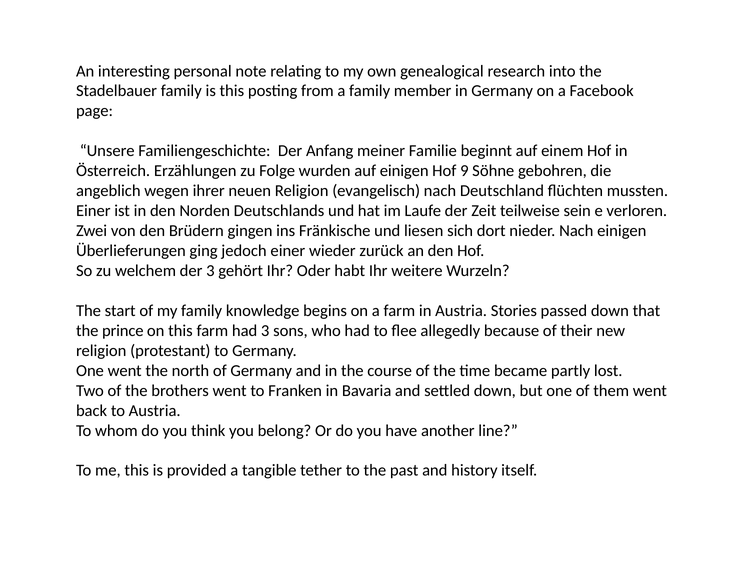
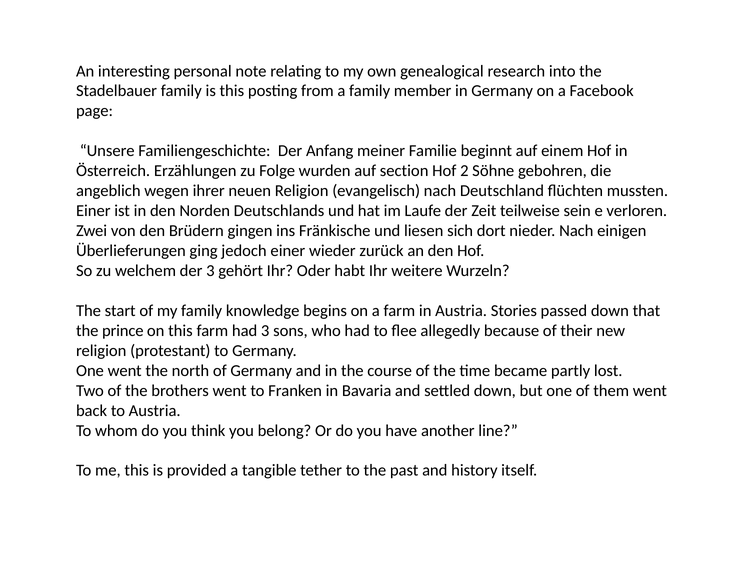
auf einigen: einigen -> section
9: 9 -> 2
